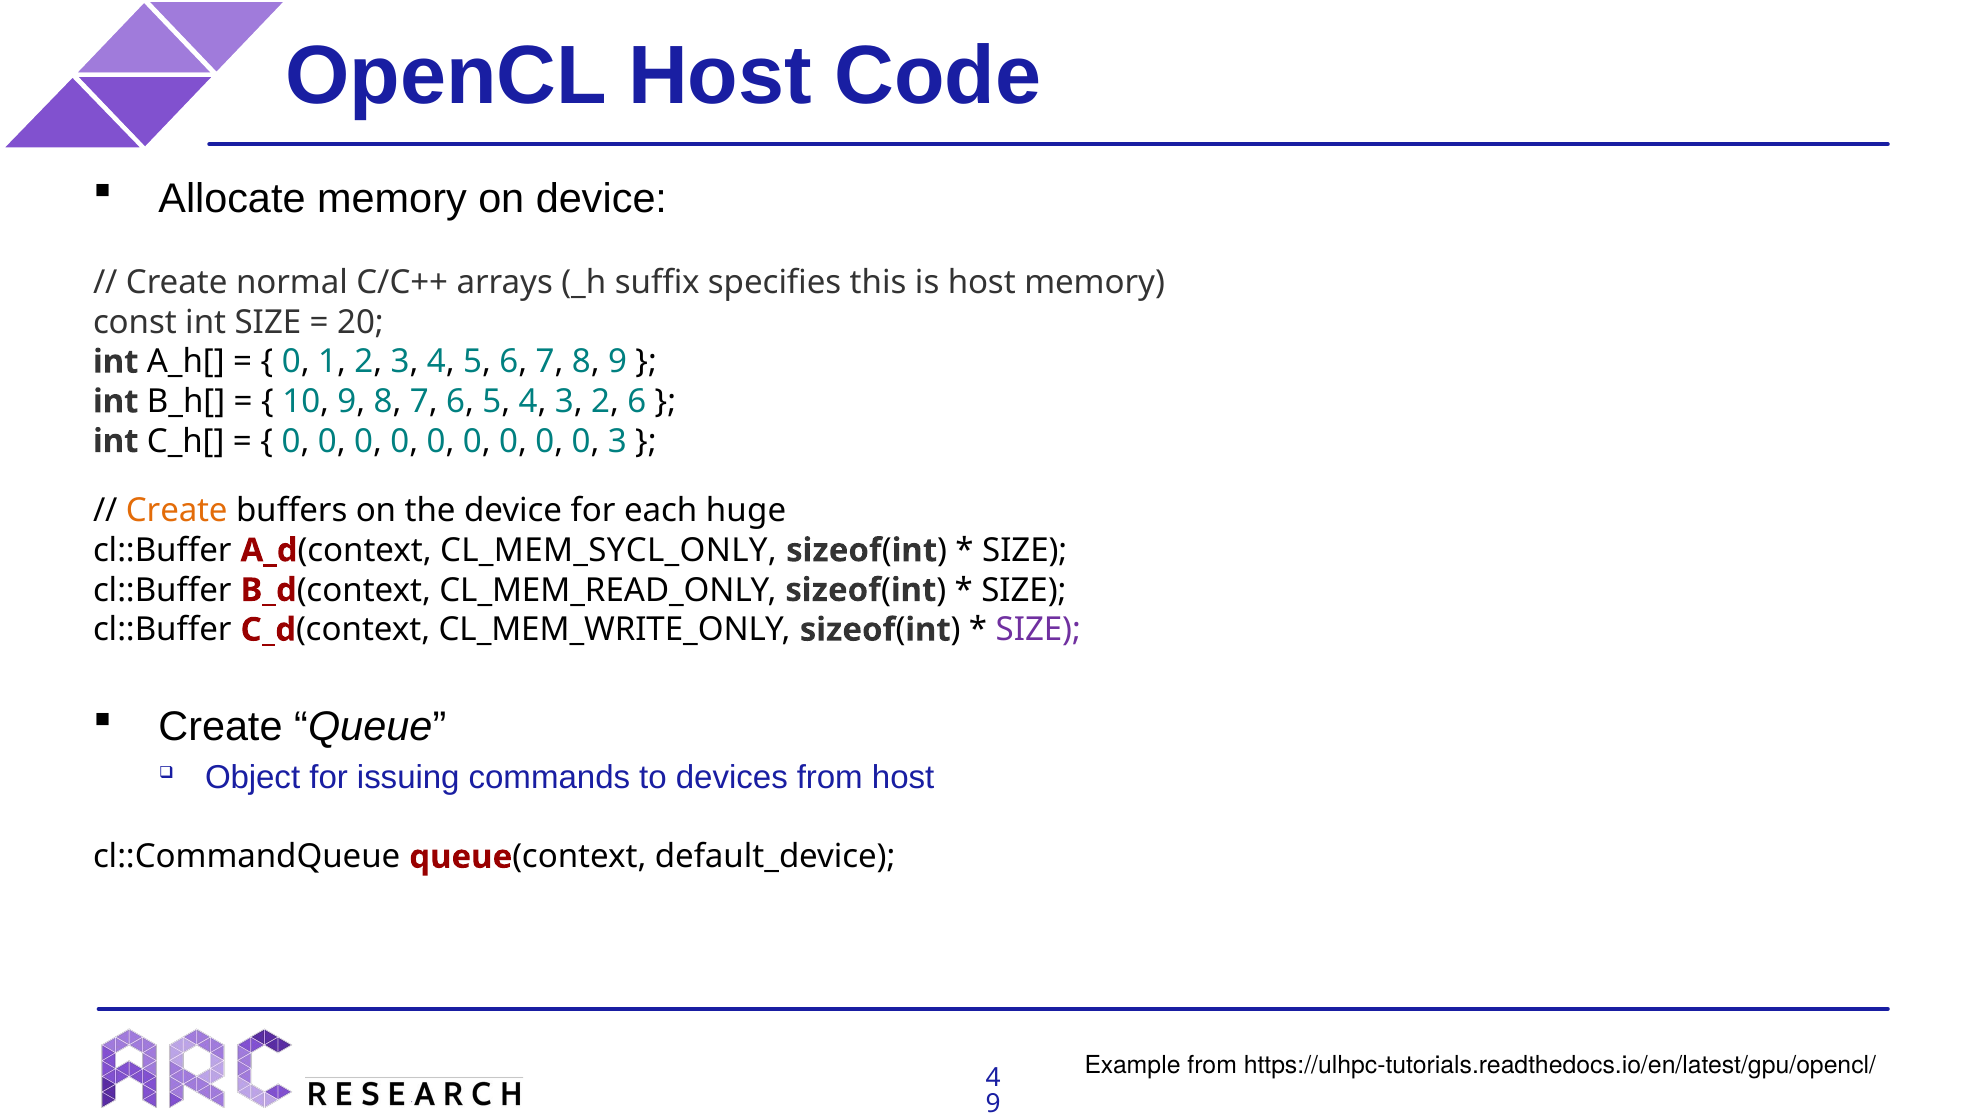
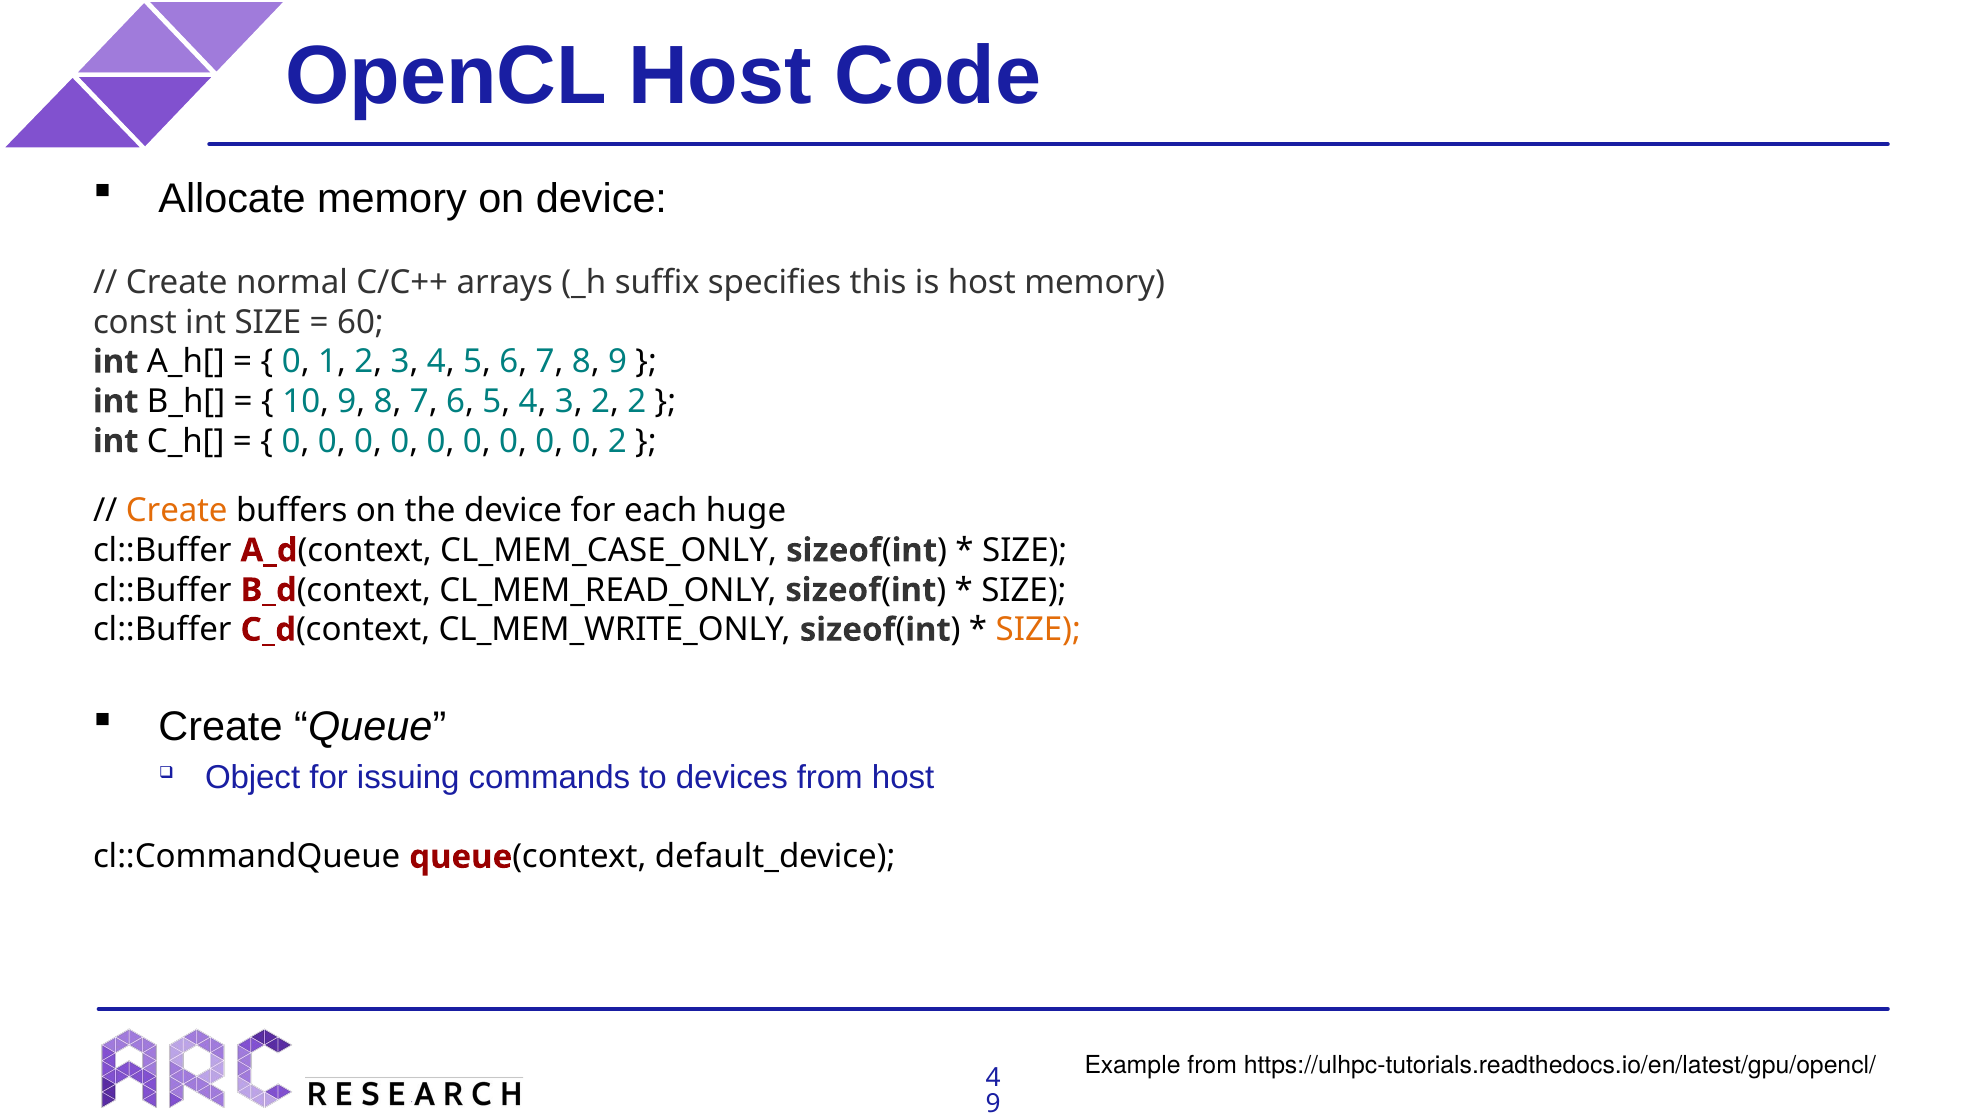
20: 20 -> 60
2 6: 6 -> 2
0 3: 3 -> 2
CL_MEM_SYCL_ONLY: CL_MEM_SYCL_ONLY -> CL_MEM_CASE_ONLY
SIZE at (1038, 630) colour: purple -> orange
